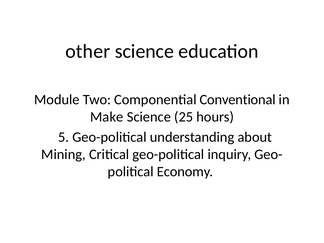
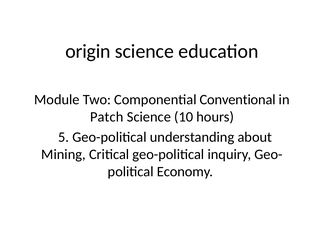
other: other -> origin
Make: Make -> Patch
25: 25 -> 10
